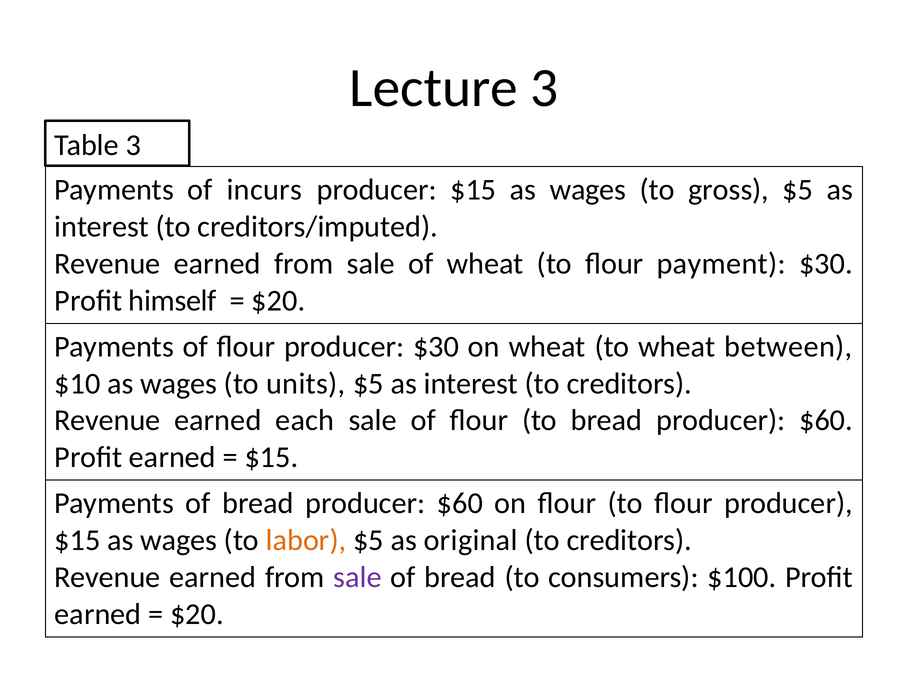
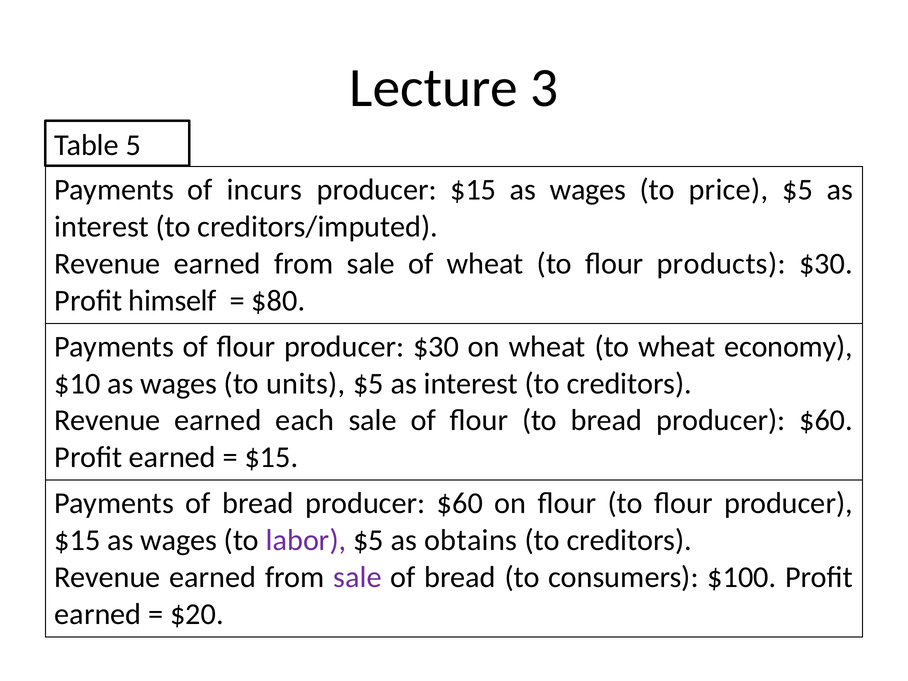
Table 3: 3 -> 5
gross: gross -> price
payment: payment -> products
$20 at (278, 301): $20 -> $80
between: between -> economy
labor colour: orange -> purple
original: original -> obtains
